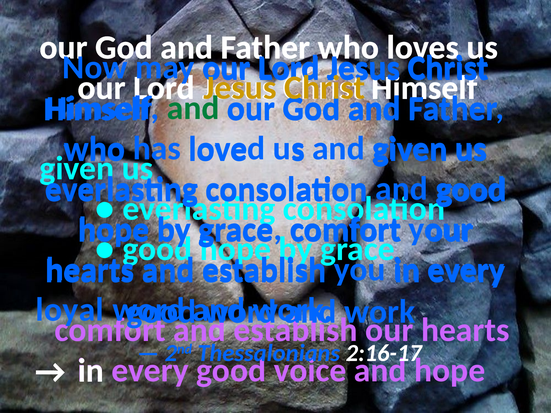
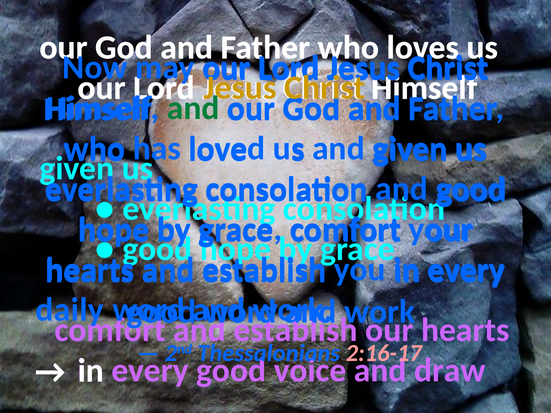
loyal: loyal -> daily
2:16-17 colour: white -> pink
and hope: hope -> draw
